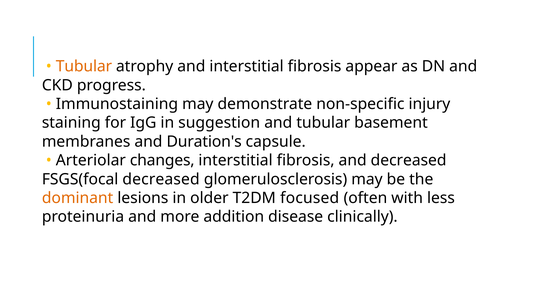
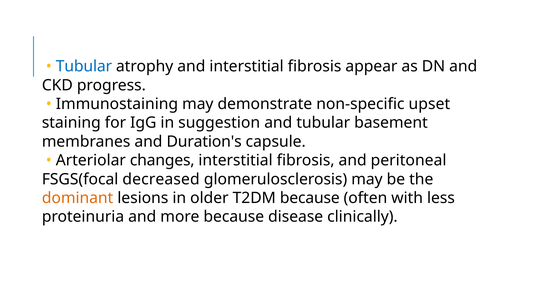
Tubular at (84, 66) colour: orange -> blue
injury: injury -> upset
and decreased: decreased -> peritoneal
T2DM focused: focused -> because
more addition: addition -> because
